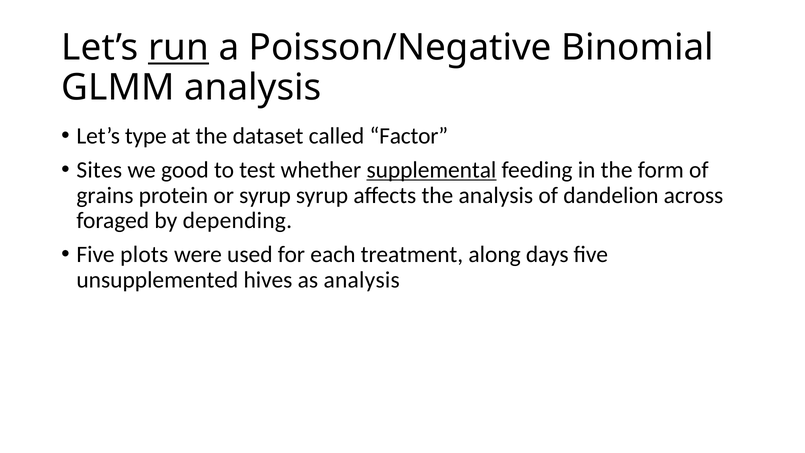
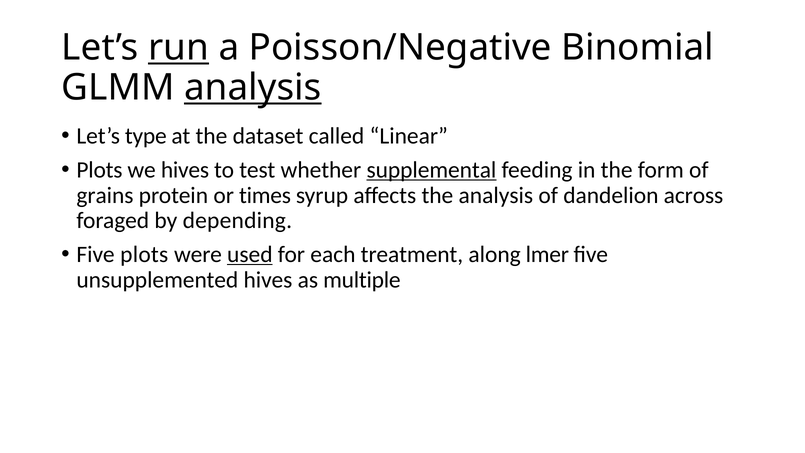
analysis at (253, 88) underline: none -> present
Factor: Factor -> Linear
Sites at (99, 170): Sites -> Plots
we good: good -> hives
or syrup: syrup -> times
used underline: none -> present
days: days -> lmer
as analysis: analysis -> multiple
